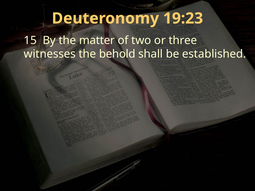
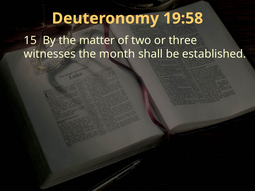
19:23: 19:23 -> 19:58
behold: behold -> month
